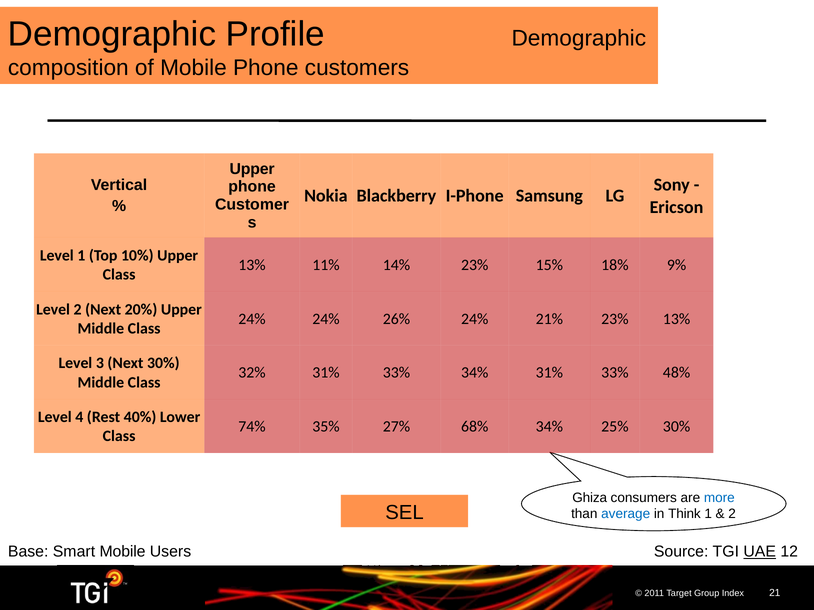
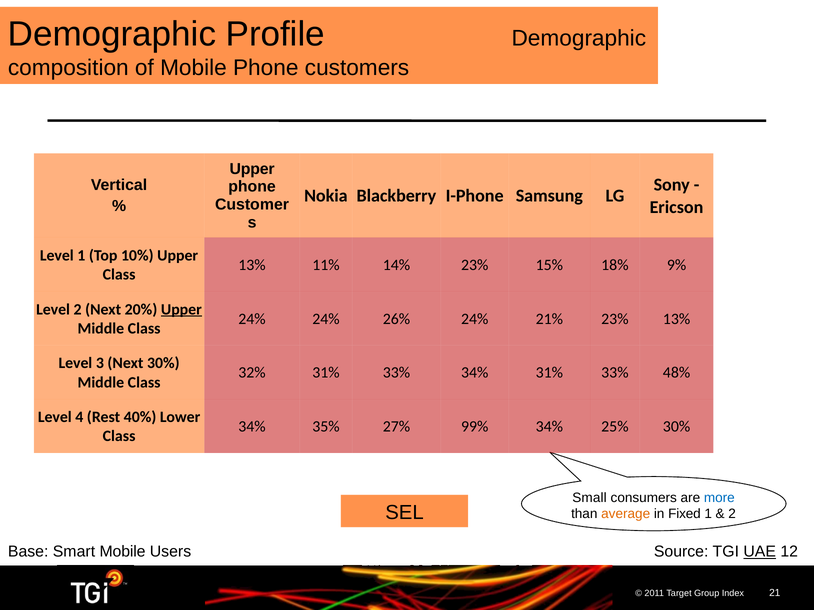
Upper at (181, 310) underline: none -> present
74% at (252, 427): 74% -> 34%
68%: 68% -> 99%
Ghiza: Ghiza -> Small
average colour: blue -> orange
Think: Think -> Fixed
